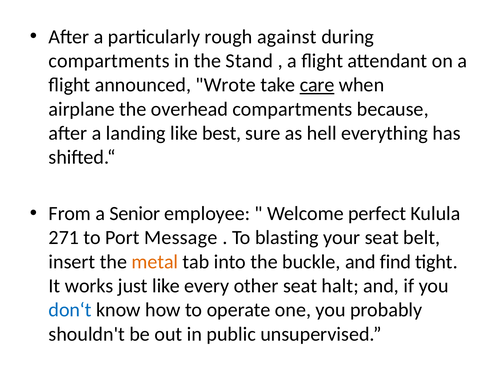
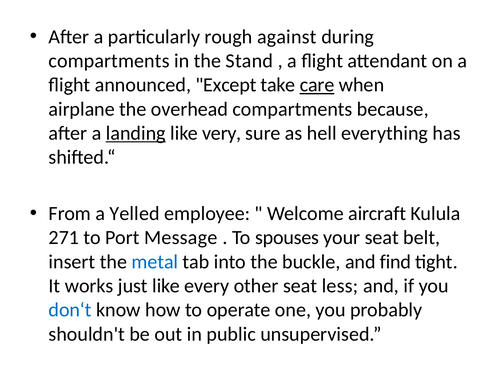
Wrote: Wrote -> Except
landing underline: none -> present
best: best -> very
Senior: Senior -> Yelled
perfect: perfect -> aircraft
blasting: blasting -> spouses
metal colour: orange -> blue
halt: halt -> less
